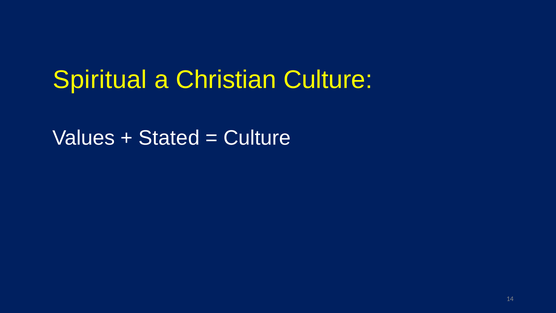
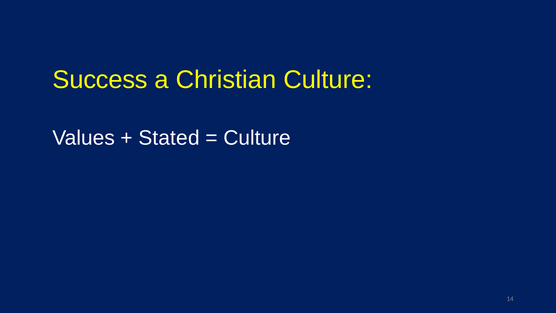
Spiritual: Spiritual -> Success
